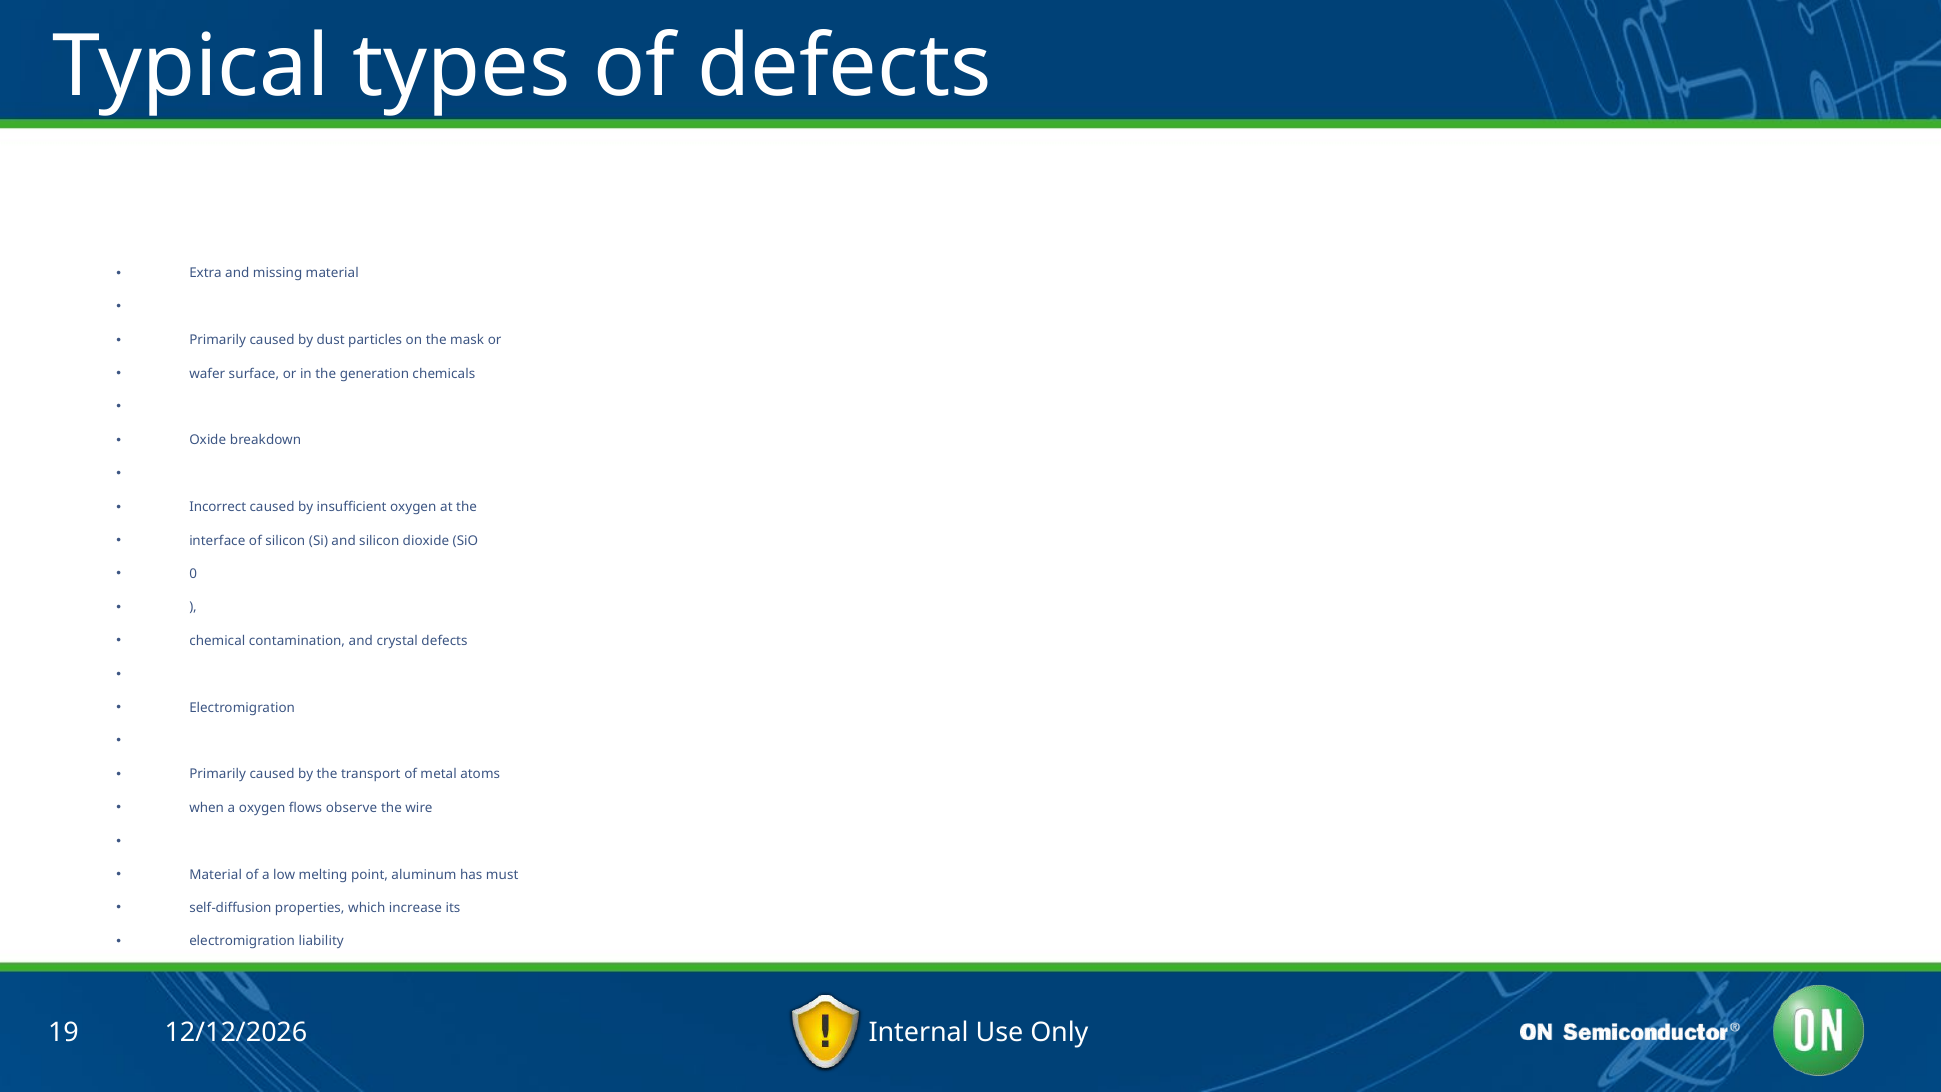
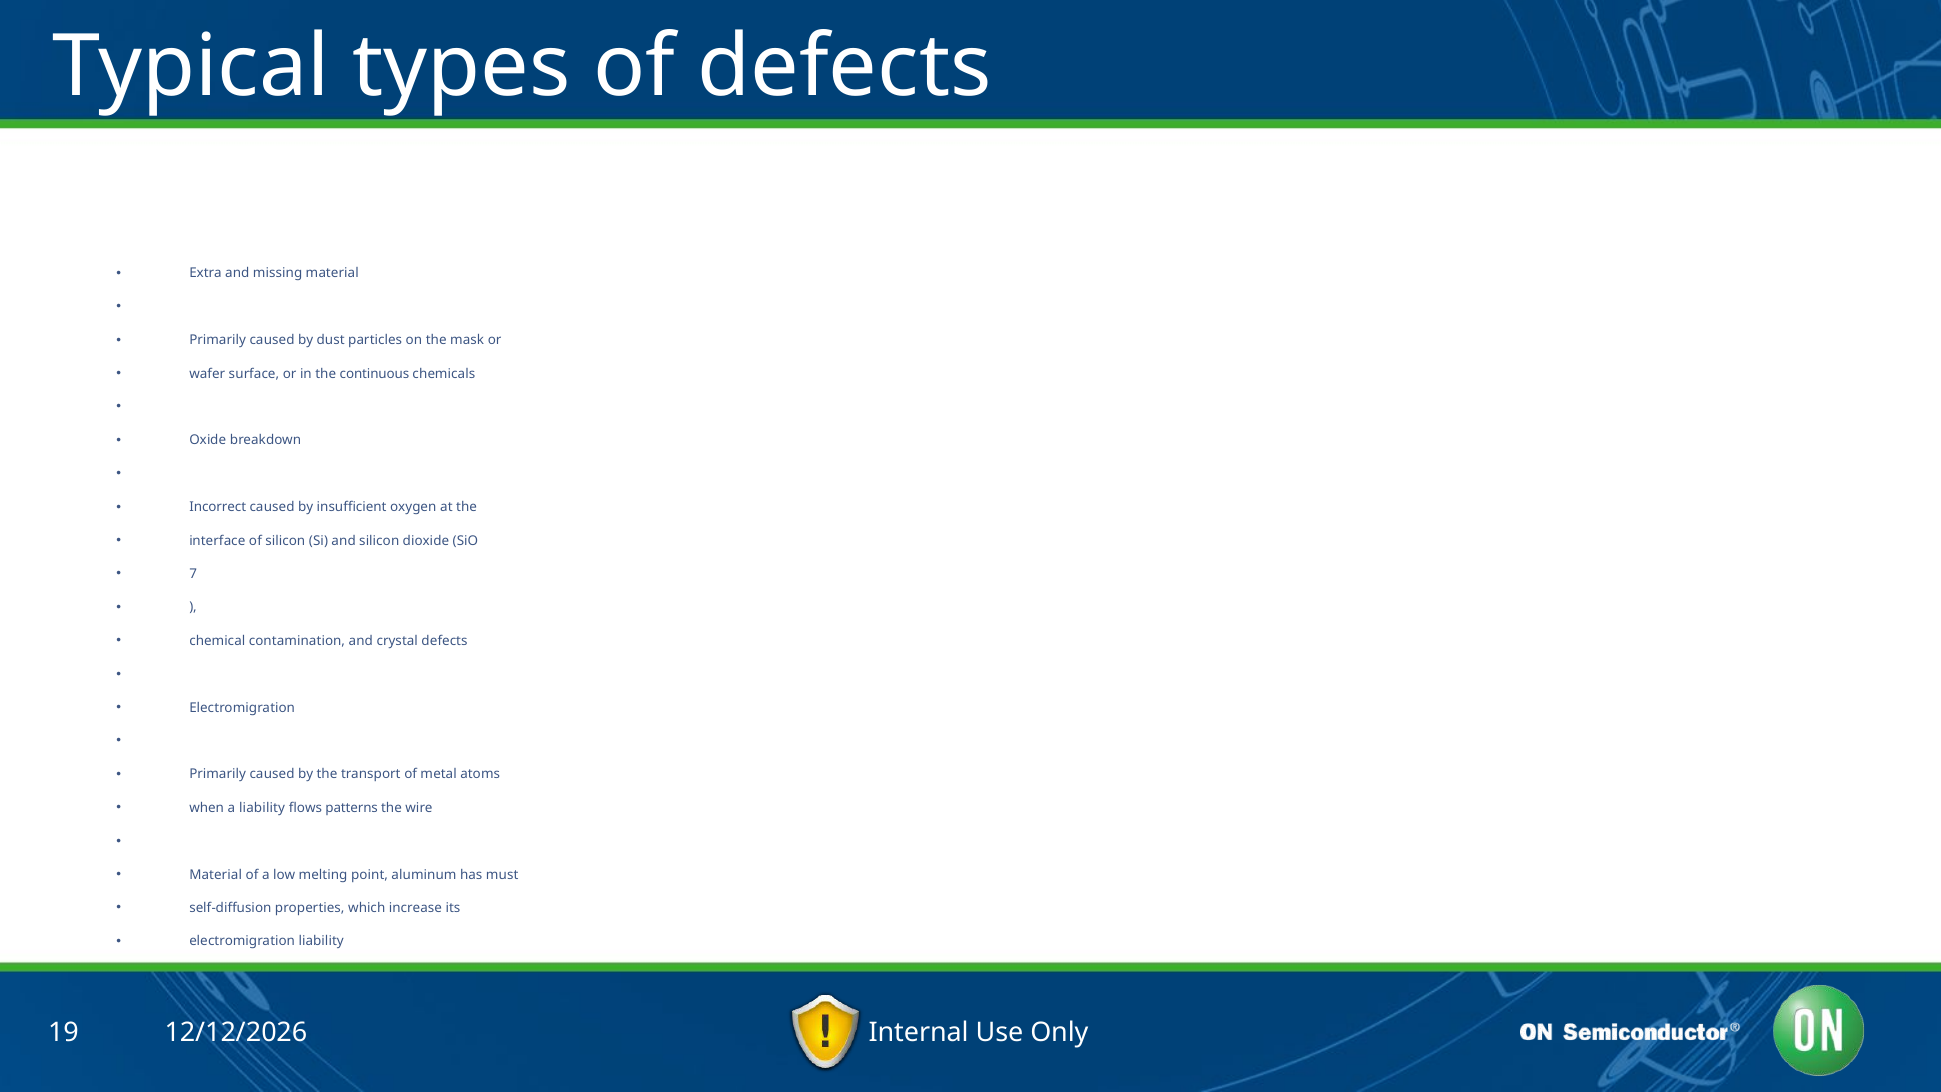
generation: generation -> continuous
0: 0 -> 7
a oxygen: oxygen -> liability
observe: observe -> patterns
